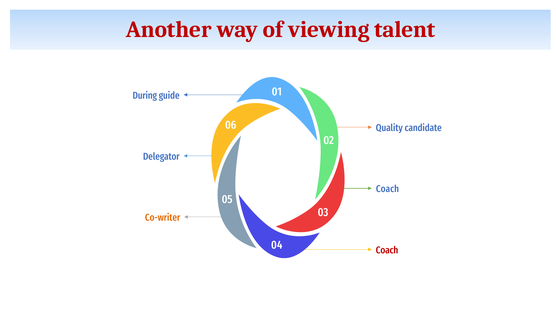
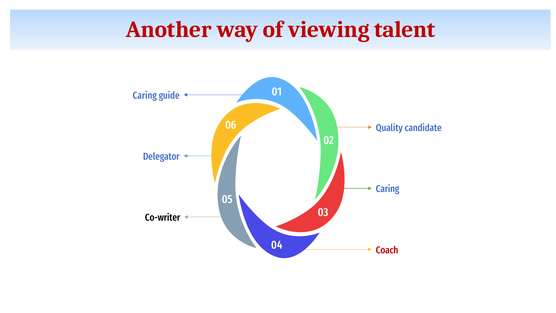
During at (145, 95): During -> Caring
Coach at (387, 189): Coach -> Caring
Co-writer colour: orange -> black
